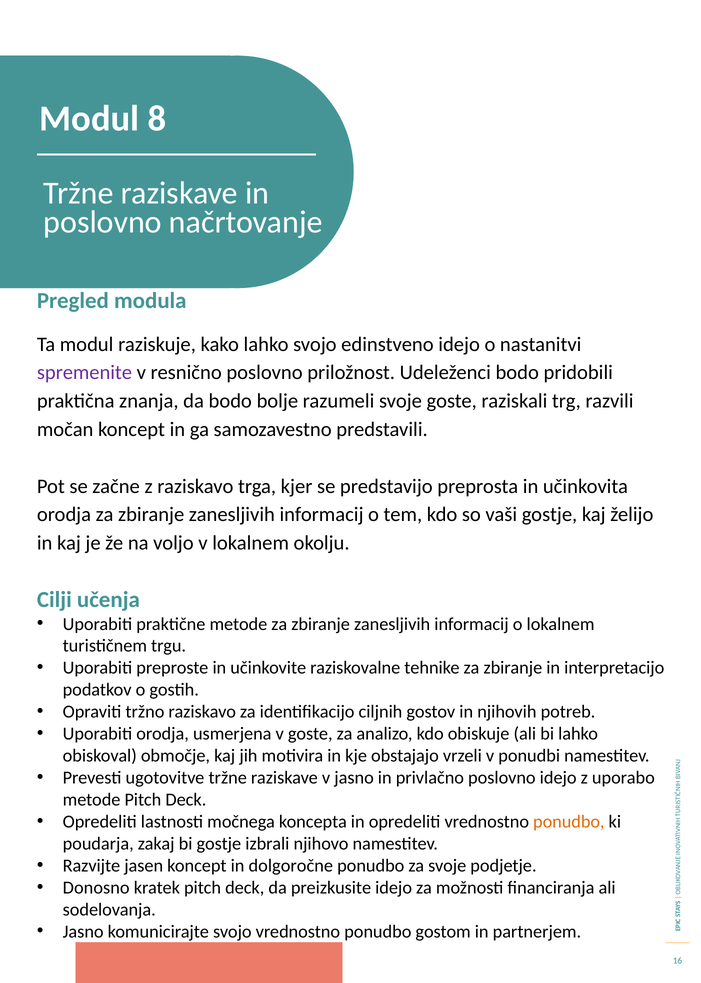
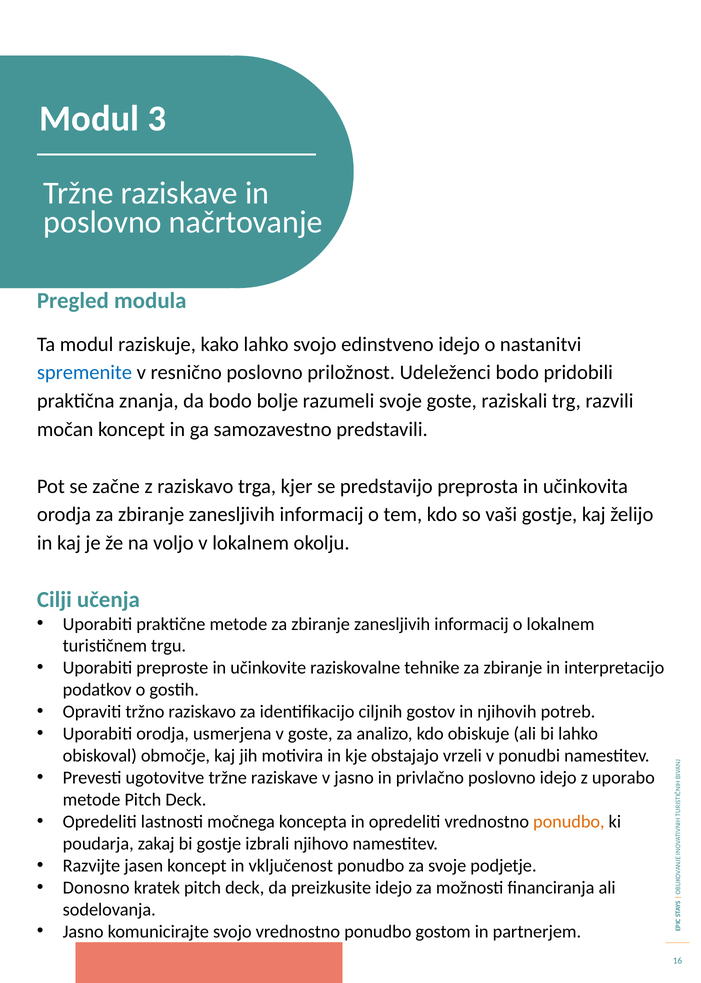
8: 8 -> 3
spremenite colour: purple -> blue
dolgoročne: dolgoročne -> vključenost
